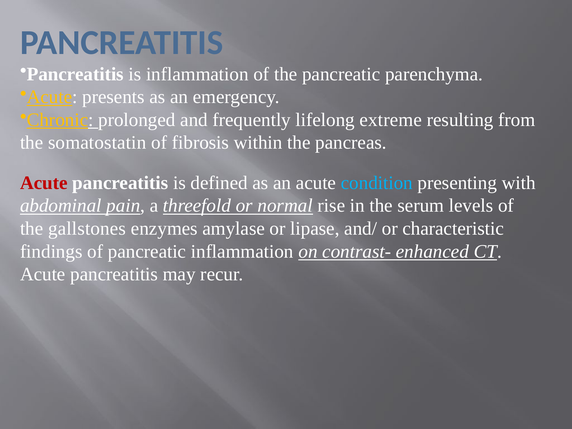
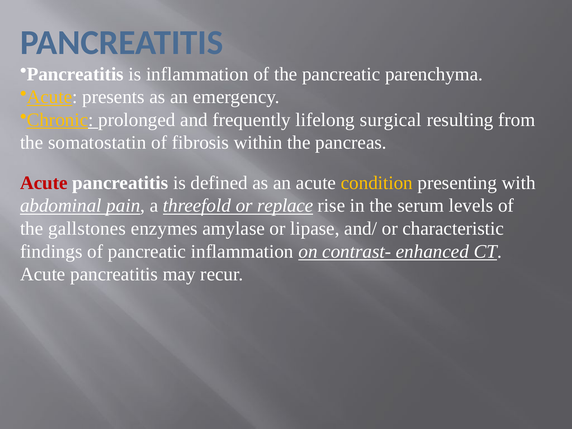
extreme: extreme -> surgical
condition colour: light blue -> yellow
normal: normal -> replace
